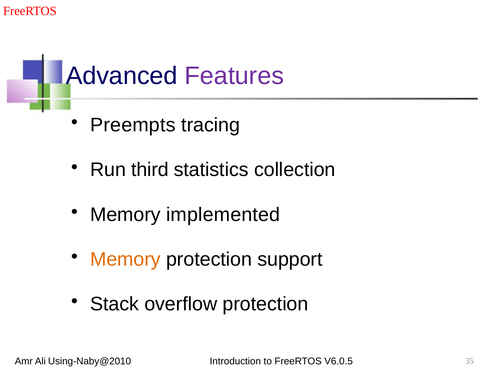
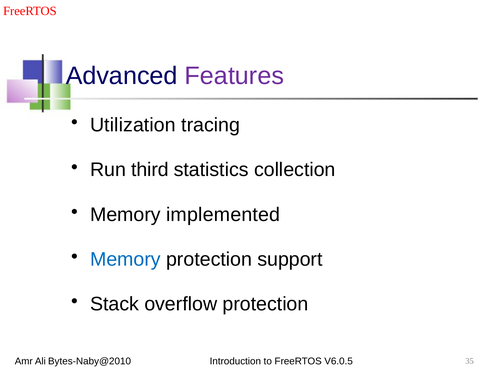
Preempts: Preempts -> Utilization
Memory at (125, 259) colour: orange -> blue
Using-Naby@2010: Using-Naby@2010 -> Bytes-Naby@2010
